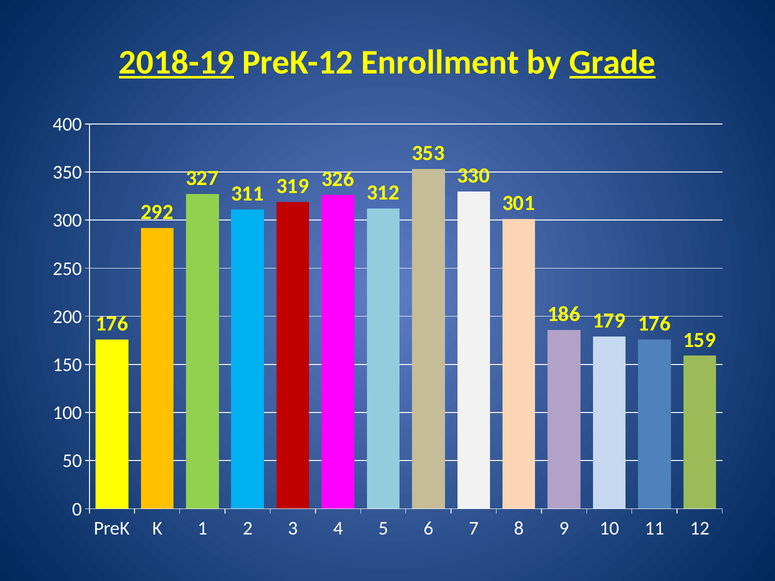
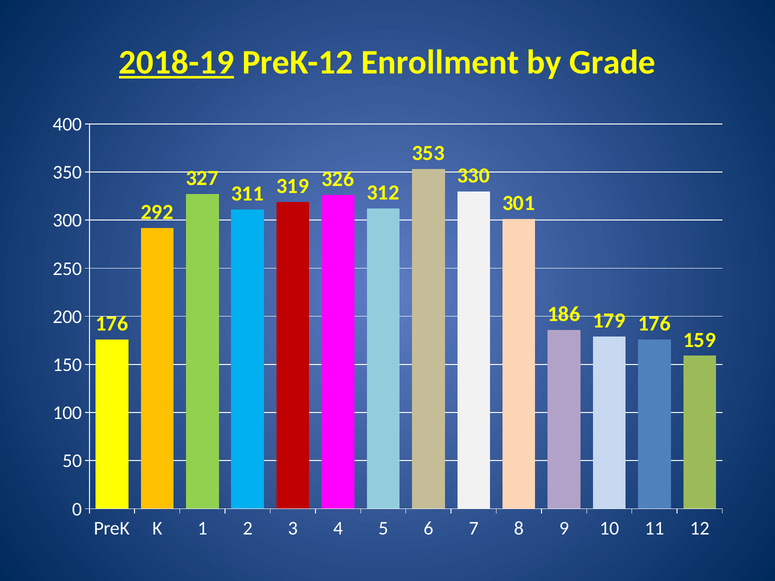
Grade underline: present -> none
